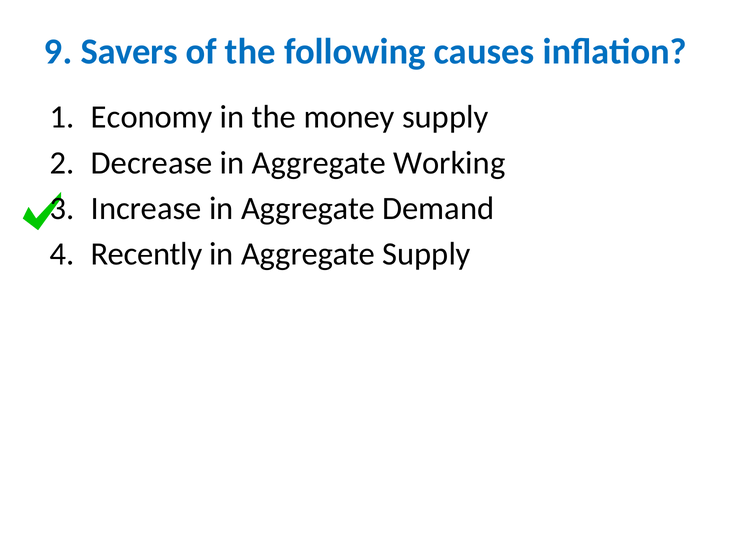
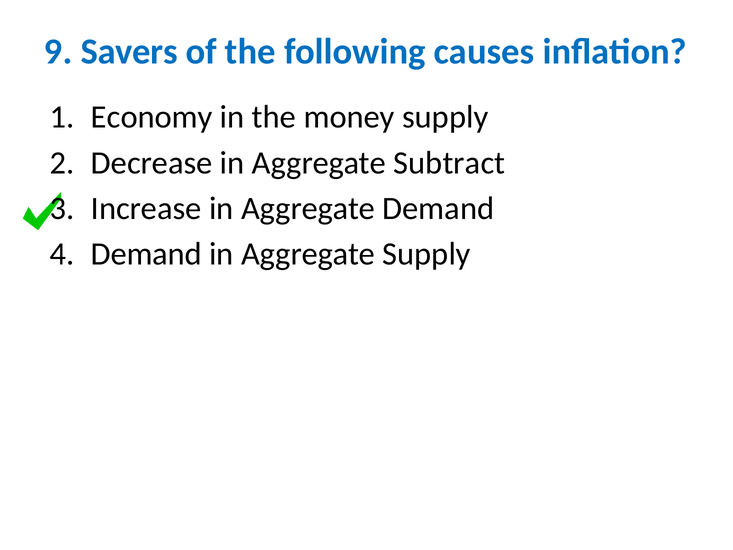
Working: Working -> Subtract
Recently at (146, 254): Recently -> Demand
